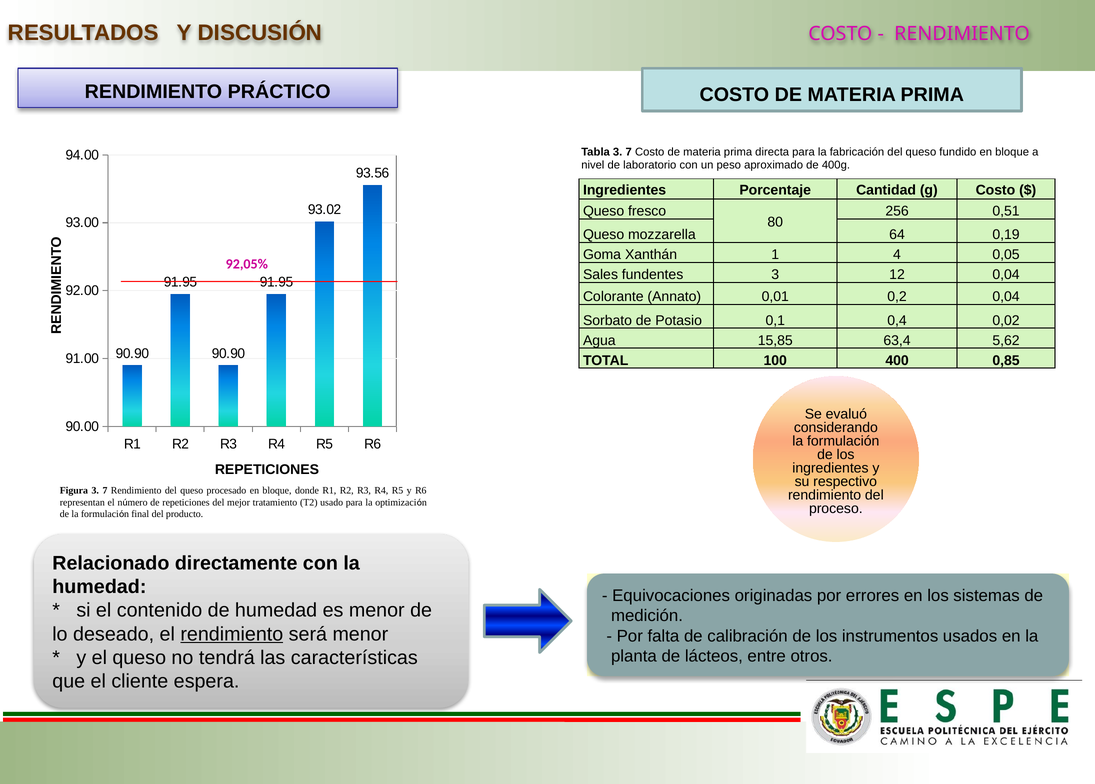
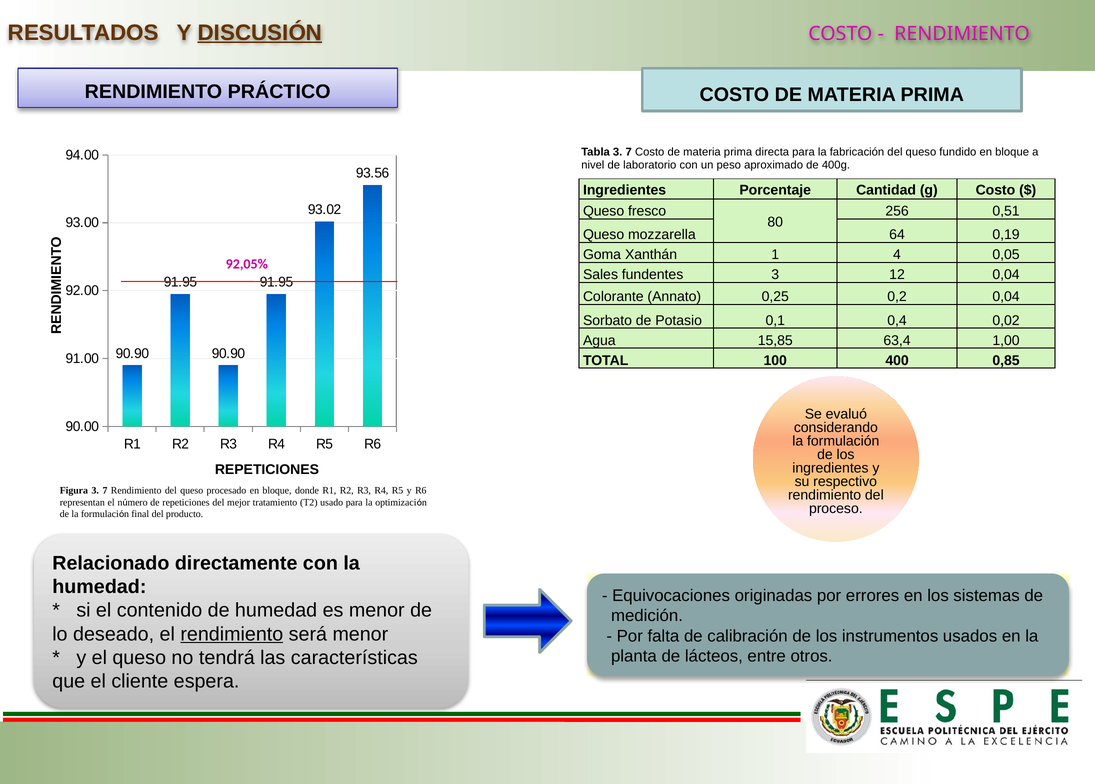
DISCUSIÓN underline: none -> present
0,01: 0,01 -> 0,25
5,62: 5,62 -> 1,00
